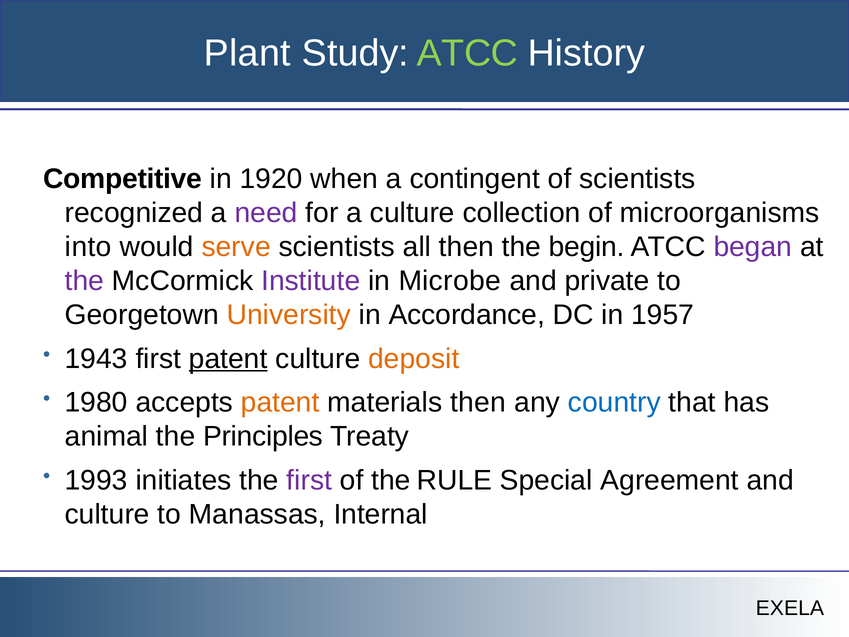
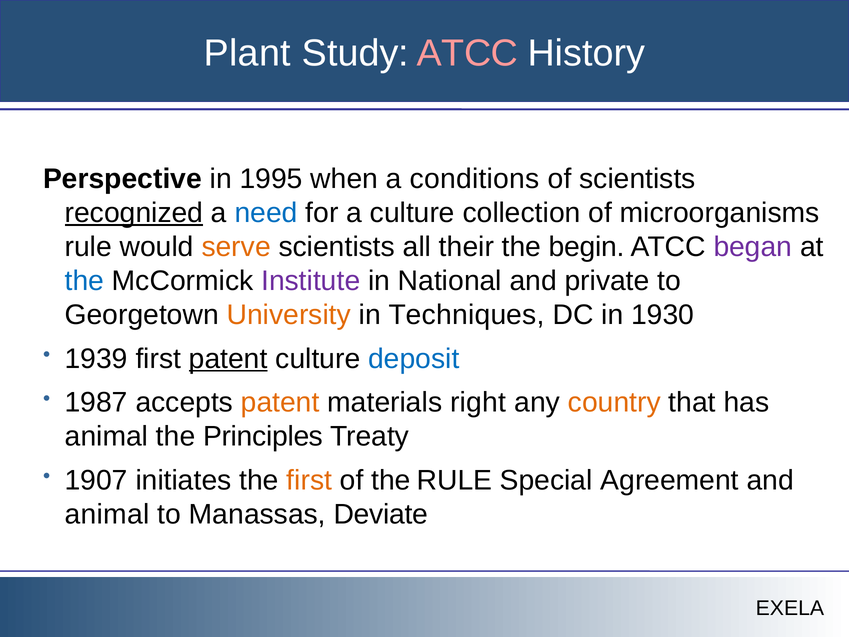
ATCC at (467, 53) colour: light green -> pink
Competitive: Competitive -> Perspective
1920: 1920 -> 1995
contingent: contingent -> conditions
recognized underline: none -> present
need colour: purple -> blue
into at (88, 247): into -> rule
all then: then -> their
the at (84, 281) colour: purple -> blue
Microbe: Microbe -> National
Accordance: Accordance -> Techniques
1957: 1957 -> 1930
1943: 1943 -> 1939
deposit colour: orange -> blue
1980: 1980 -> 1987
materials then: then -> right
country colour: blue -> orange
1993: 1993 -> 1907
first at (309, 480) colour: purple -> orange
culture at (107, 514): culture -> animal
Internal: Internal -> Deviate
